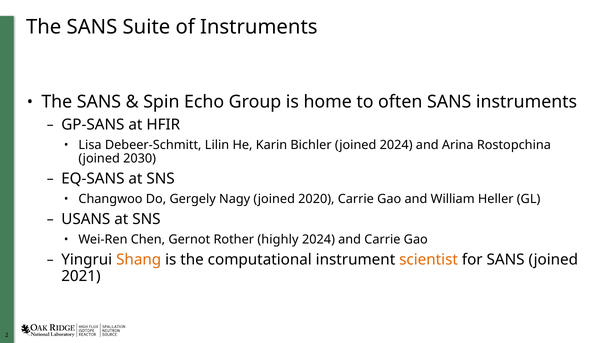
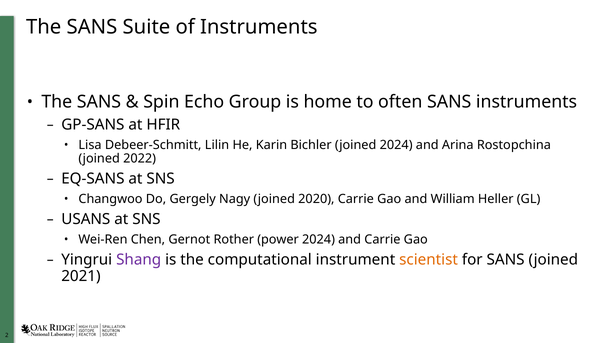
2030: 2030 -> 2022
highly: highly -> power
Shang colour: orange -> purple
